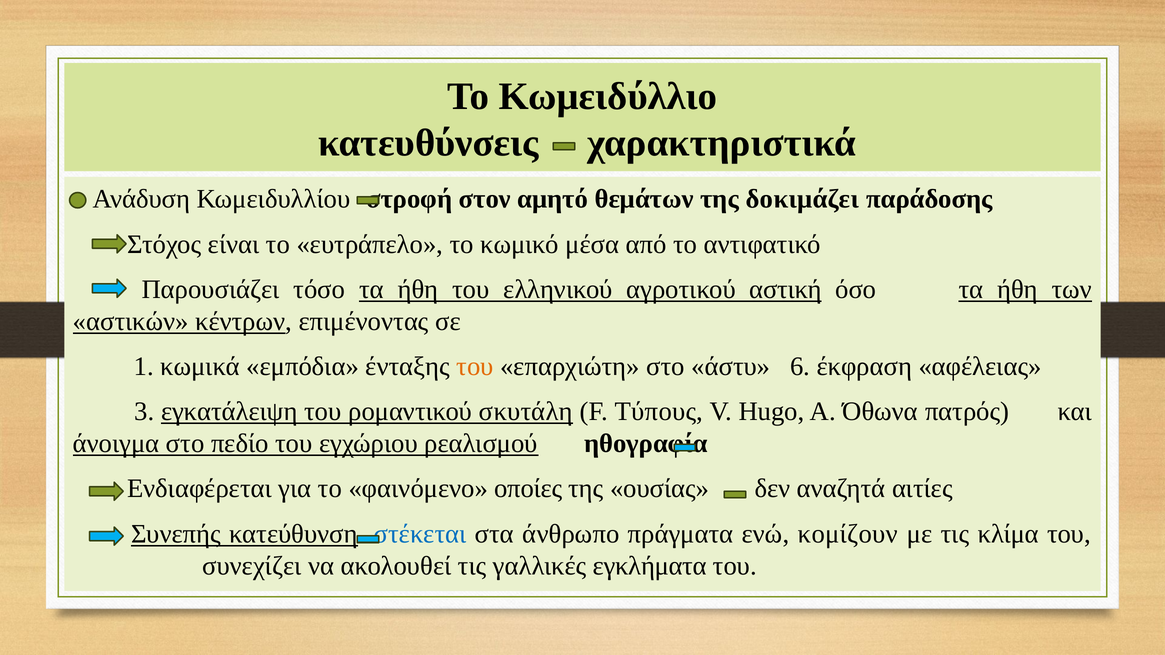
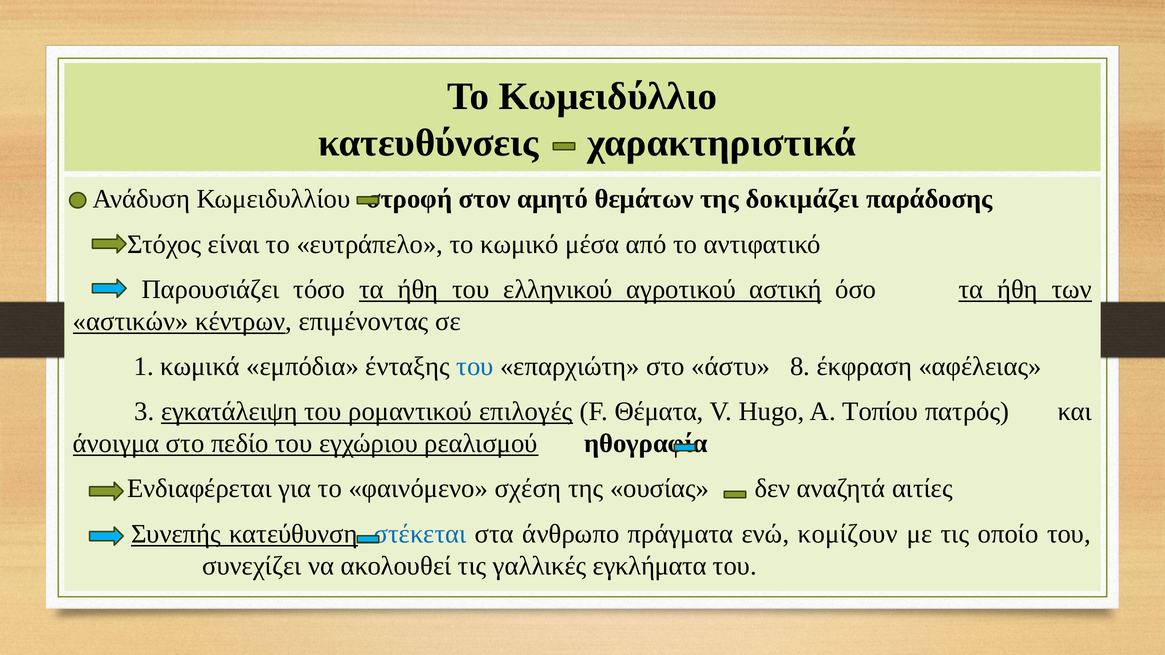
του at (475, 367) colour: orange -> blue
6: 6 -> 8
σκυτάλη: σκυτάλη -> επιλογές
Τύπους: Τύπους -> Θέματα
Όθωνα: Όθωνα -> Τοπίου
οποίες: οποίες -> σχέση
κλίμα: κλίμα -> οποίο
